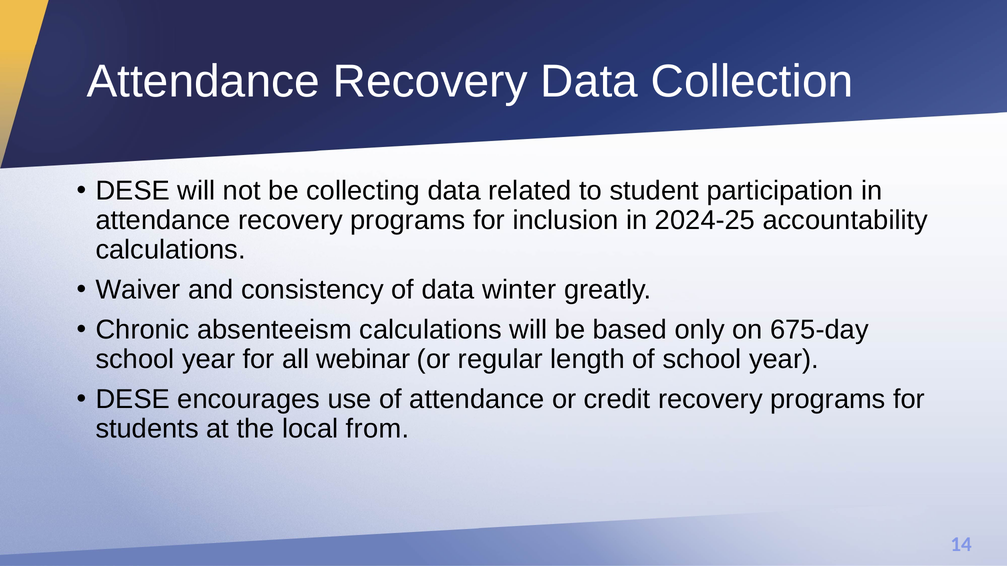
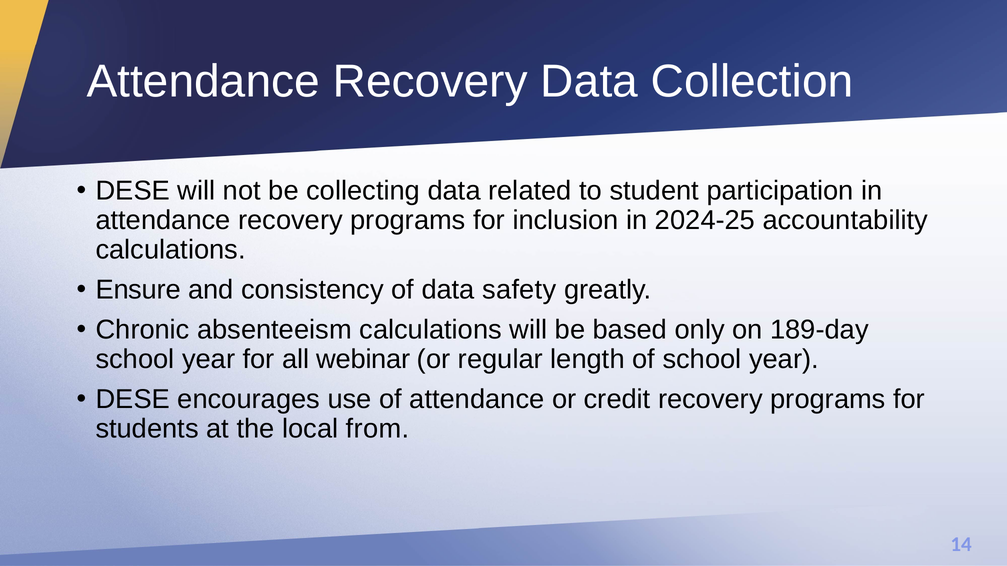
Waiver: Waiver -> Ensure
winter: winter -> safety
675-day: 675-day -> 189-day
